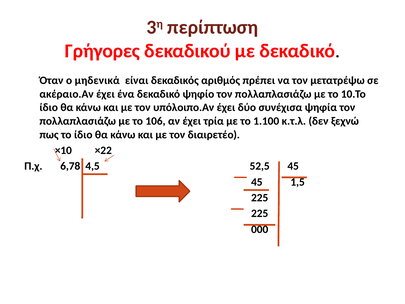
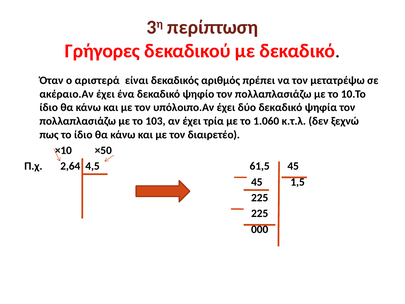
μηδενικά: μηδενικά -> αριστερά
δύο συνέχισα: συνέχισα -> δεκαδικό
106: 106 -> 103
1.100: 1.100 -> 1.060
×22: ×22 -> ×50
6,78: 6,78 -> 2,64
52,5: 52,5 -> 61,5
